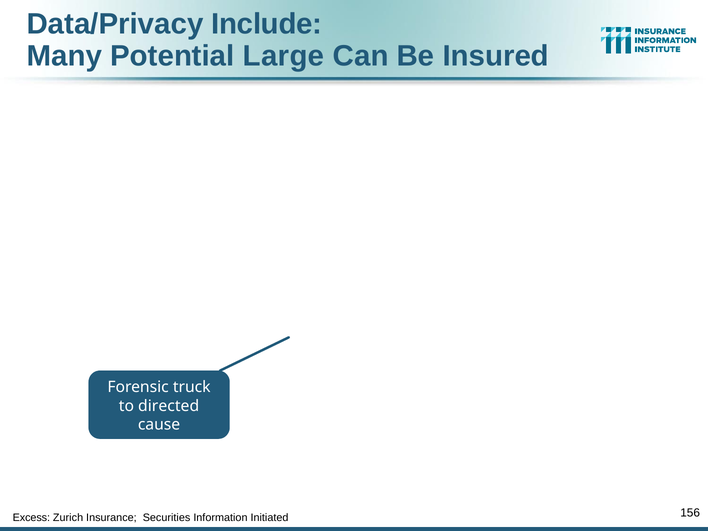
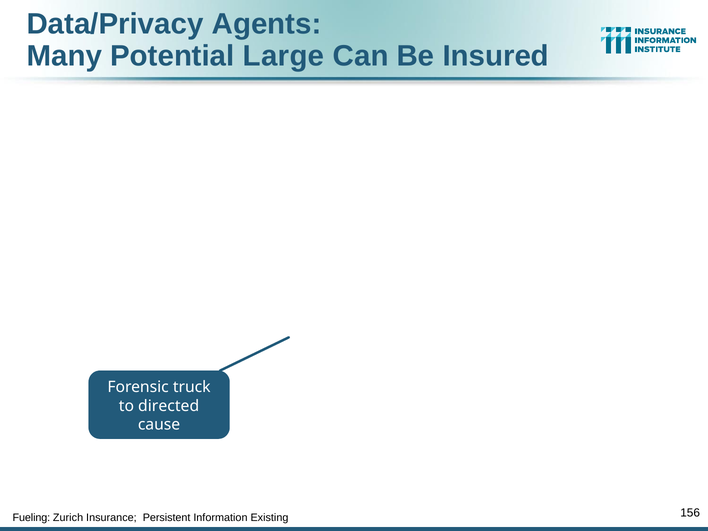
Include: Include -> Agents
Excess: Excess -> Fueling
Securities: Securities -> Persistent
Initiated: Initiated -> Existing
